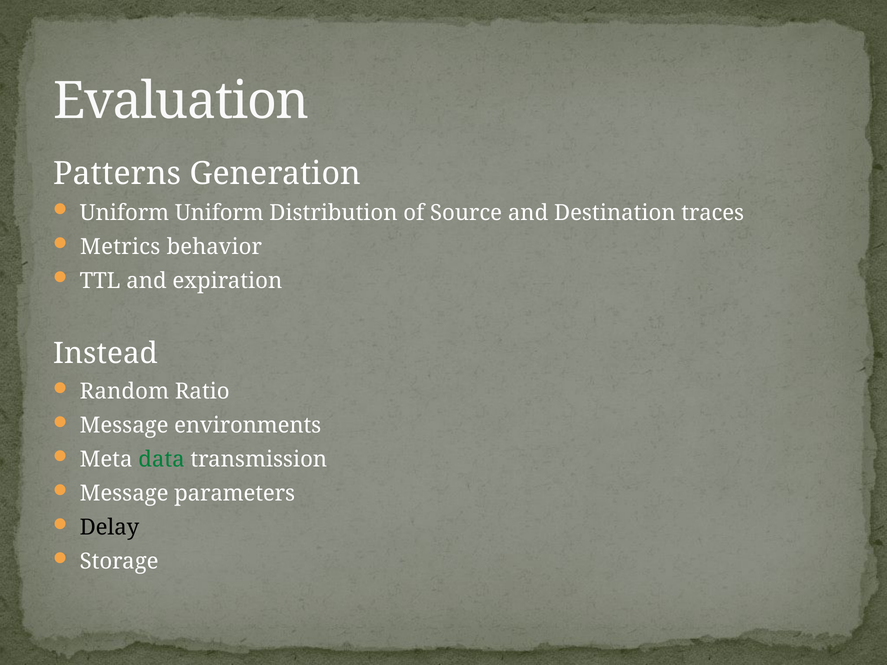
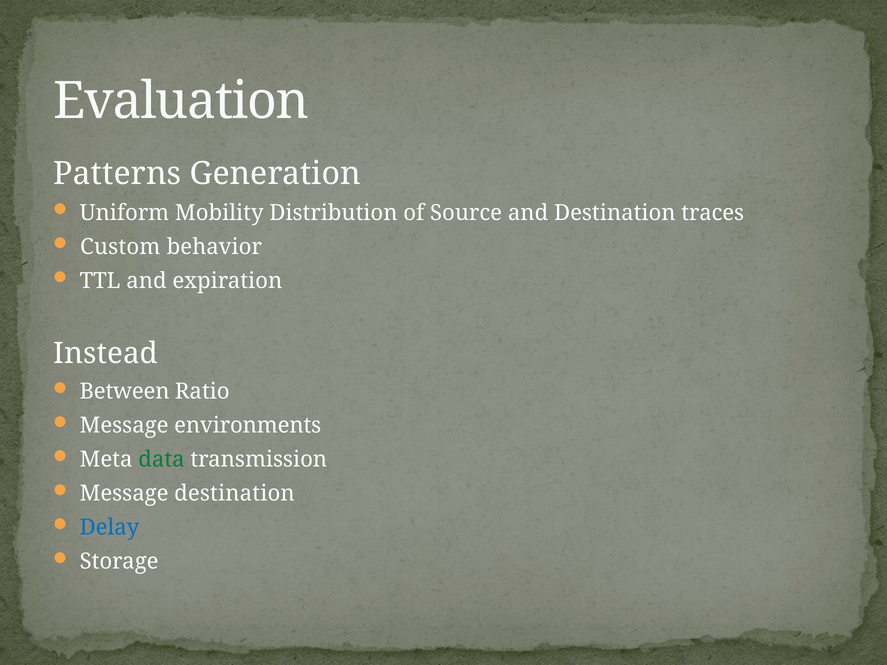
Uniform Uniform: Uniform -> Mobility
Metrics: Metrics -> Custom
Random: Random -> Between
Message parameters: parameters -> destination
Delay colour: black -> blue
